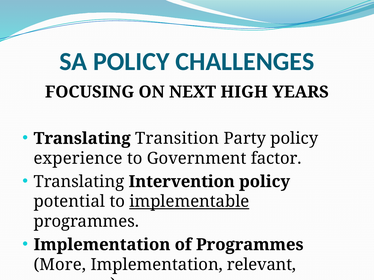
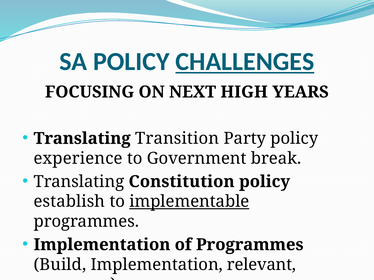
CHALLENGES underline: none -> present
factor: factor -> break
Intervention: Intervention -> Constitution
potential: potential -> establish
More: More -> Build
